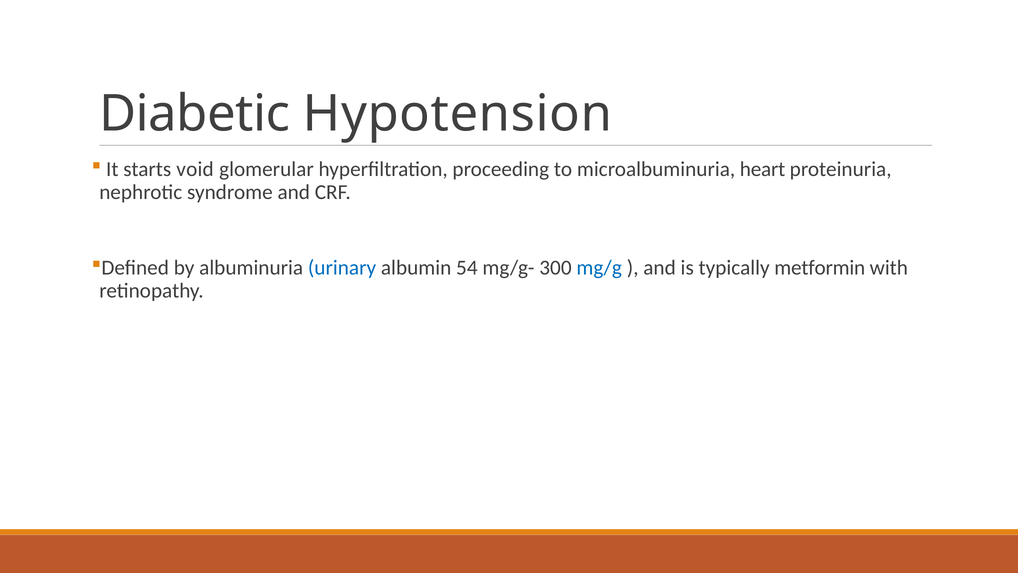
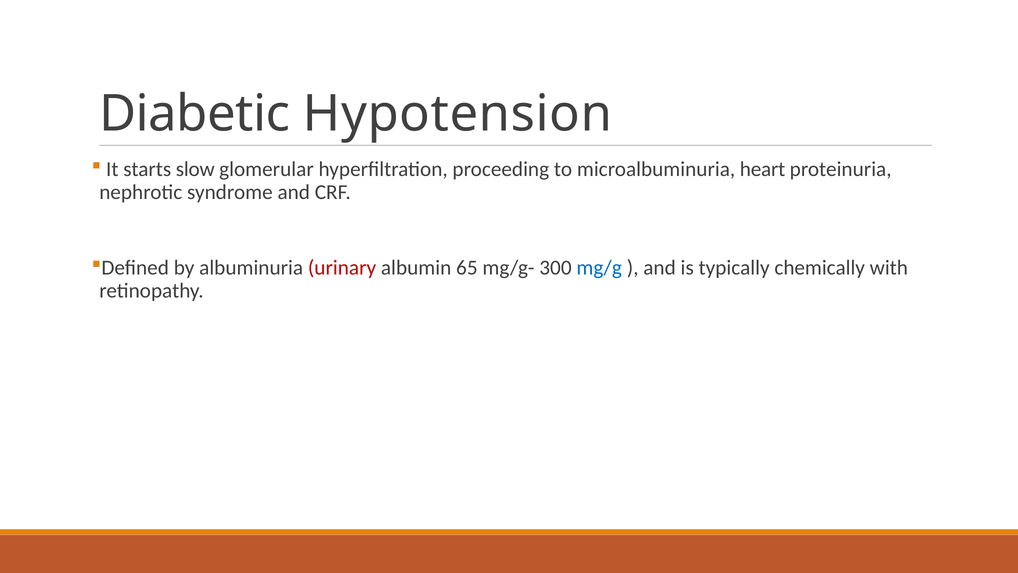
void: void -> slow
urinary colour: blue -> red
54: 54 -> 65
metformin: metformin -> chemically
